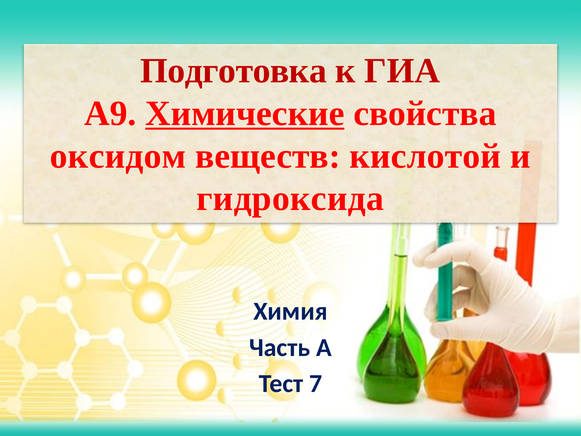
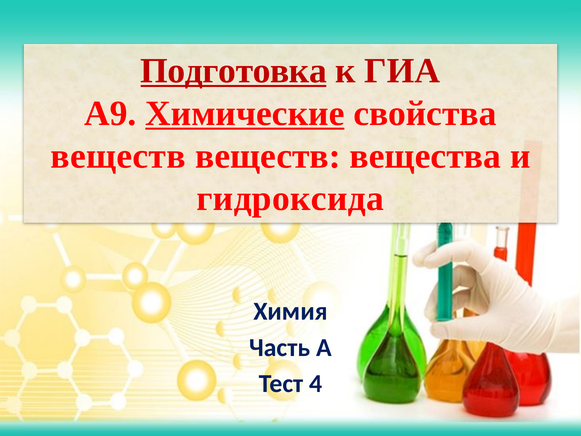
Подготовка underline: none -> present
оксидом at (118, 156): оксидом -> веществ
кислотой: кислотой -> вещества
7: 7 -> 4
